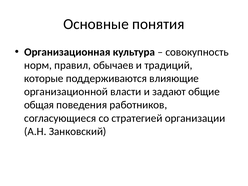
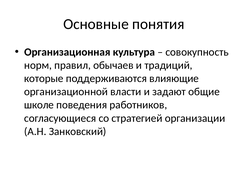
общая: общая -> школе
